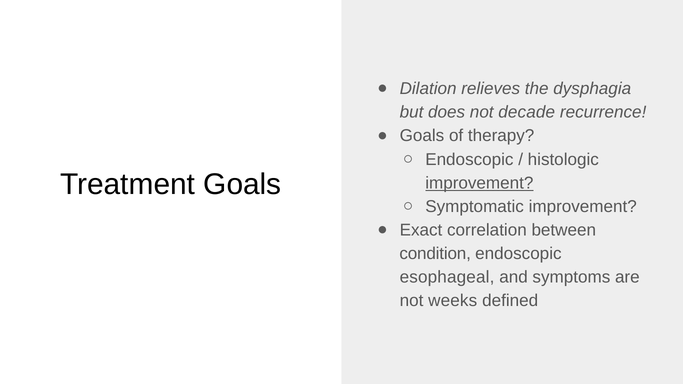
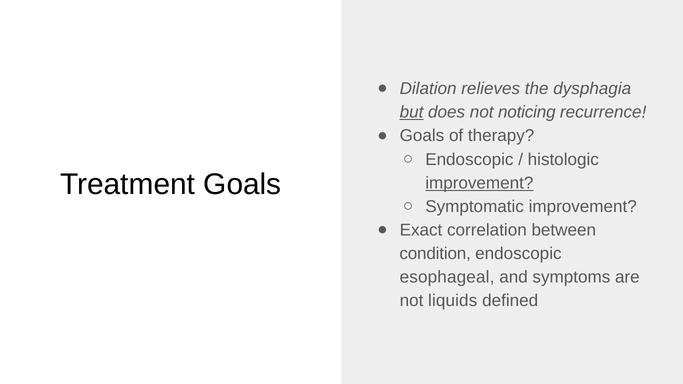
but underline: none -> present
decade: decade -> noticing
weeks: weeks -> liquids
